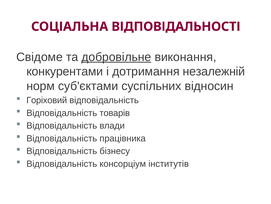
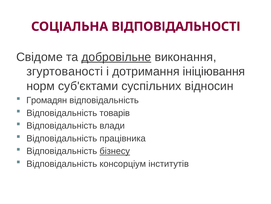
конкурентами: конкурентами -> згуртованості
незалежній: незалежній -> ініціювання
Горіховий: Горіховий -> Громадян
бізнесу underline: none -> present
